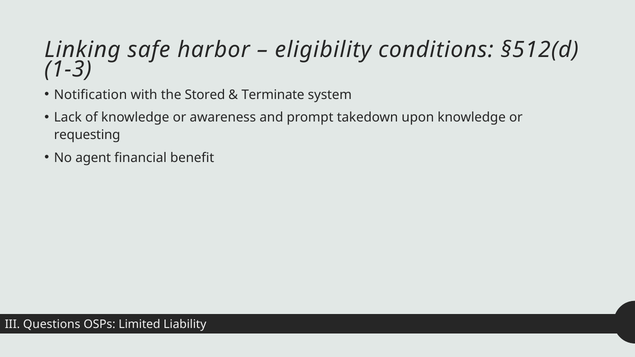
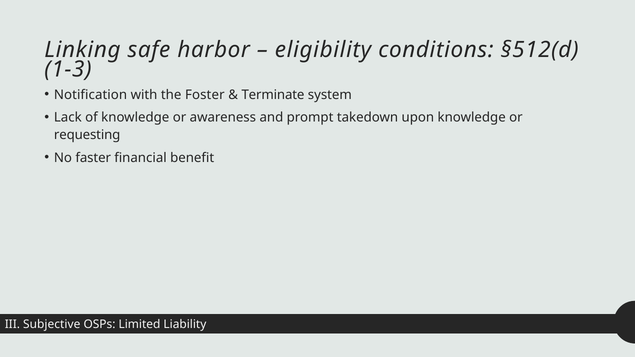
Stored: Stored -> Foster
agent: agent -> faster
Questions: Questions -> Subjective
